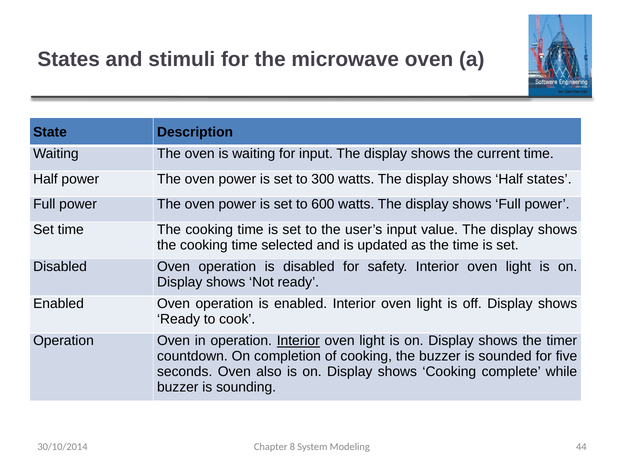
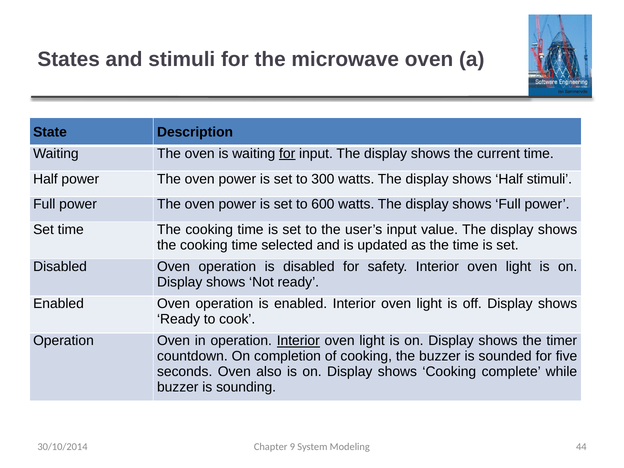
for at (287, 154) underline: none -> present
Half states: states -> stimuli
8: 8 -> 9
